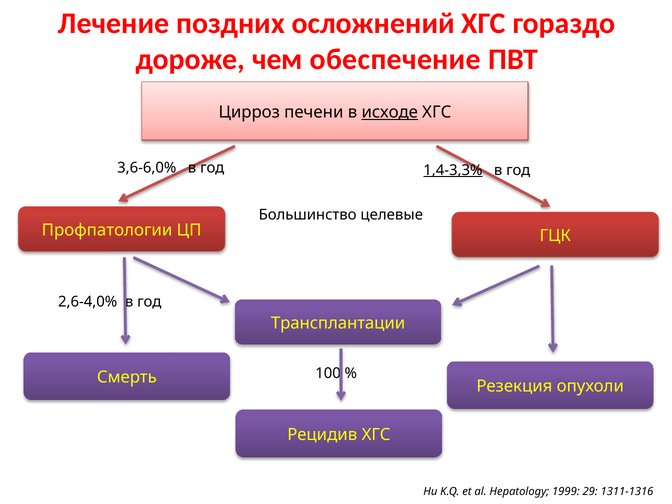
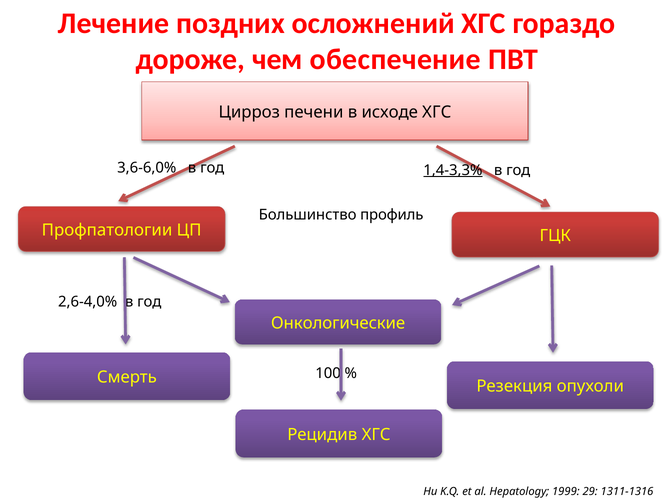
исходе underline: present -> none
целевые: целевые -> профиль
Трансплантации: Трансплантации -> Онкологические
